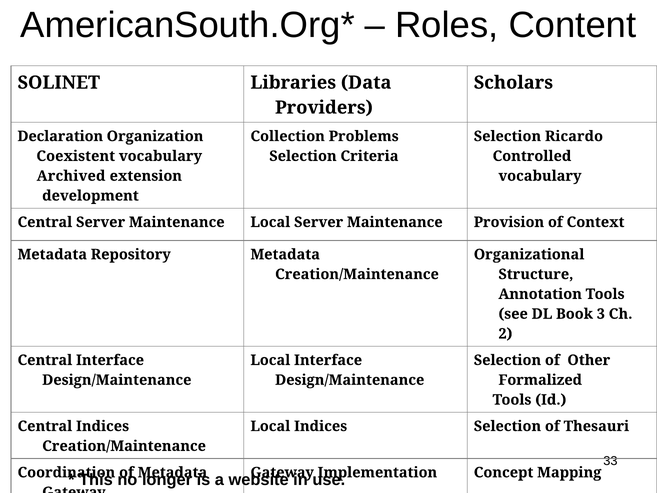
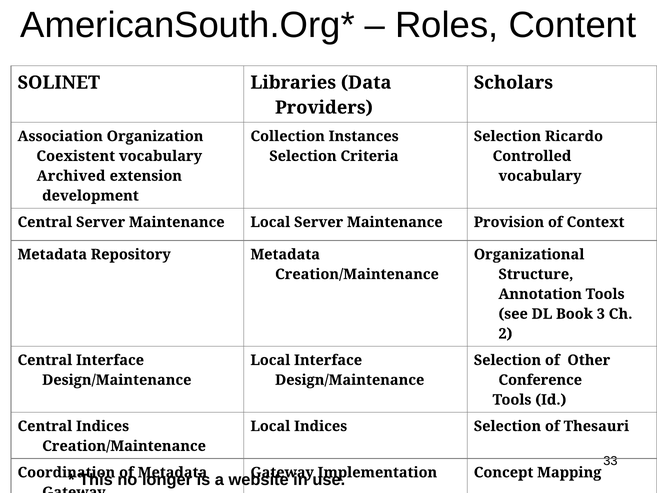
Declaration: Declaration -> Association
Problems: Problems -> Instances
Formalized: Formalized -> Conference
